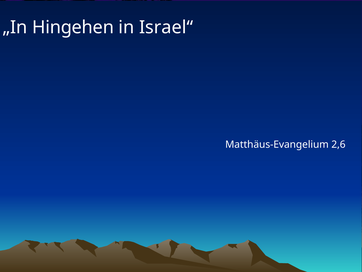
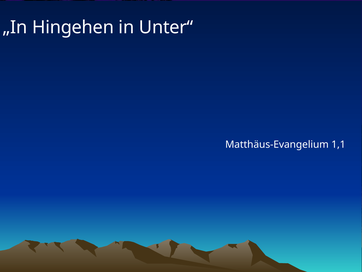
Israel“: Israel“ -> Unter“
2,6: 2,6 -> 1,1
